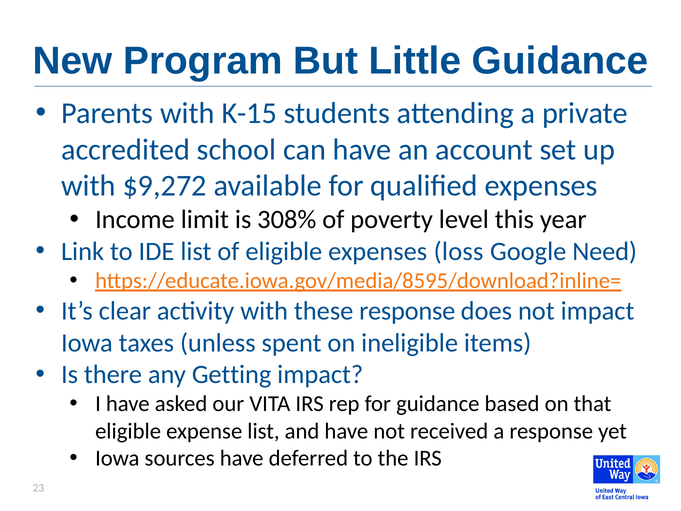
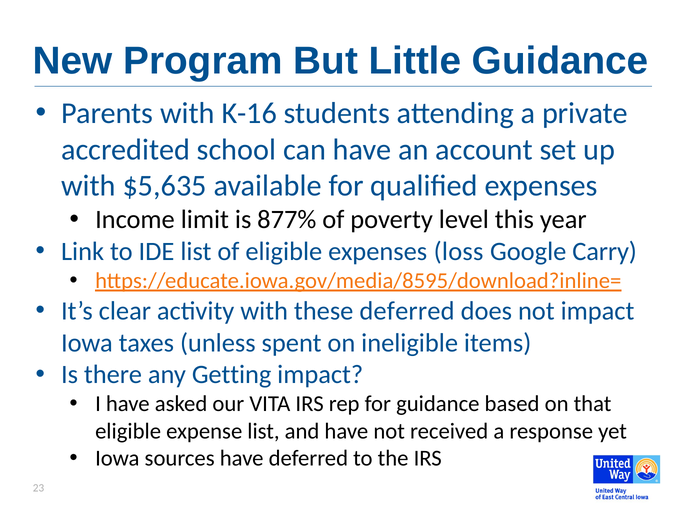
K-15: K-15 -> K-16
$9,272: $9,272 -> $5,635
308%: 308% -> 877%
Need: Need -> Carry
these response: response -> deferred
